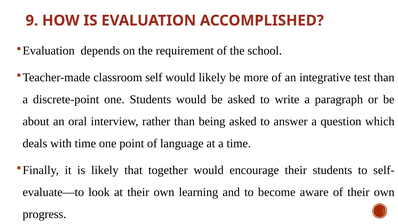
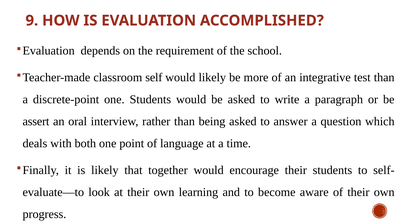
about: about -> assert
with time: time -> both
